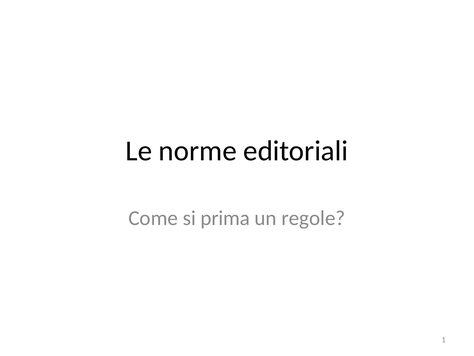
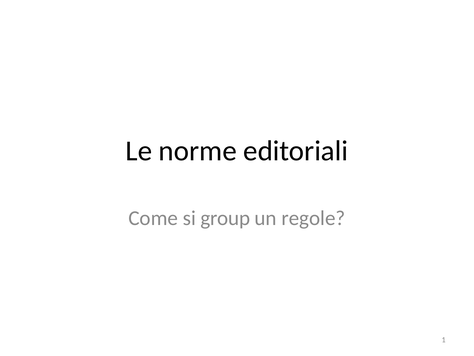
prima: prima -> group
